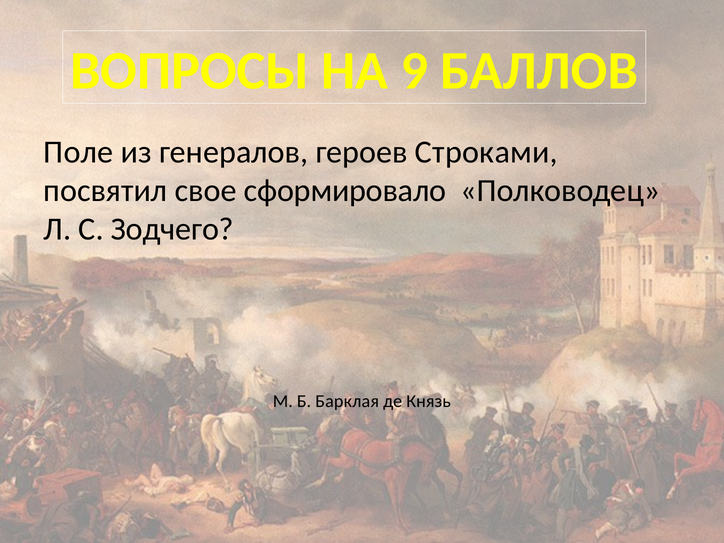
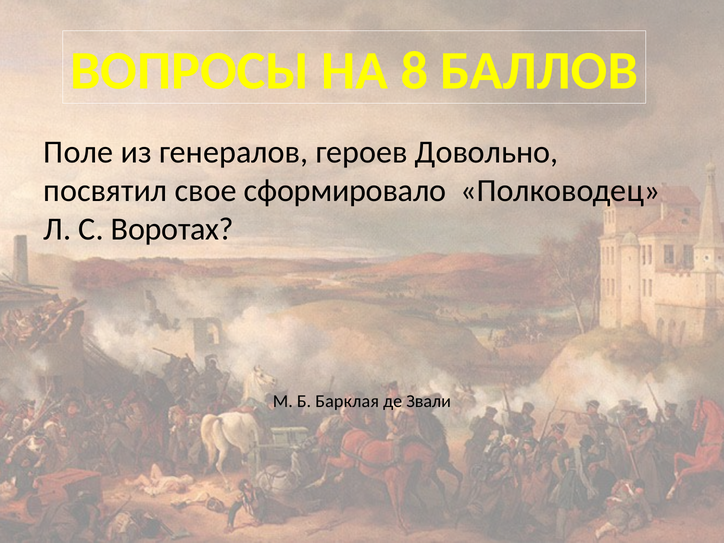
9: 9 -> 8
Строками: Строками -> Довольно
Зодчего: Зодчего -> Воротах
Князь: Князь -> Звали
